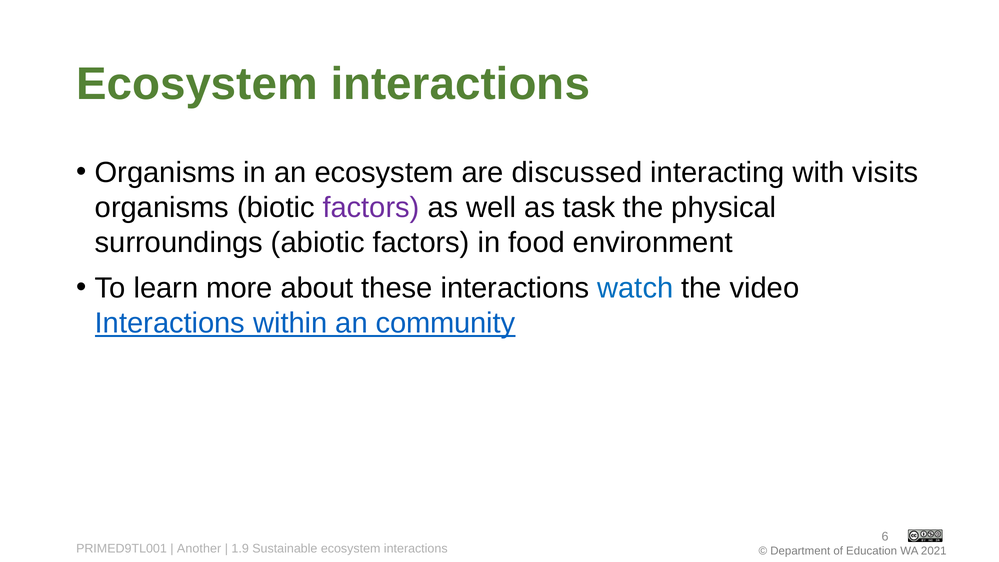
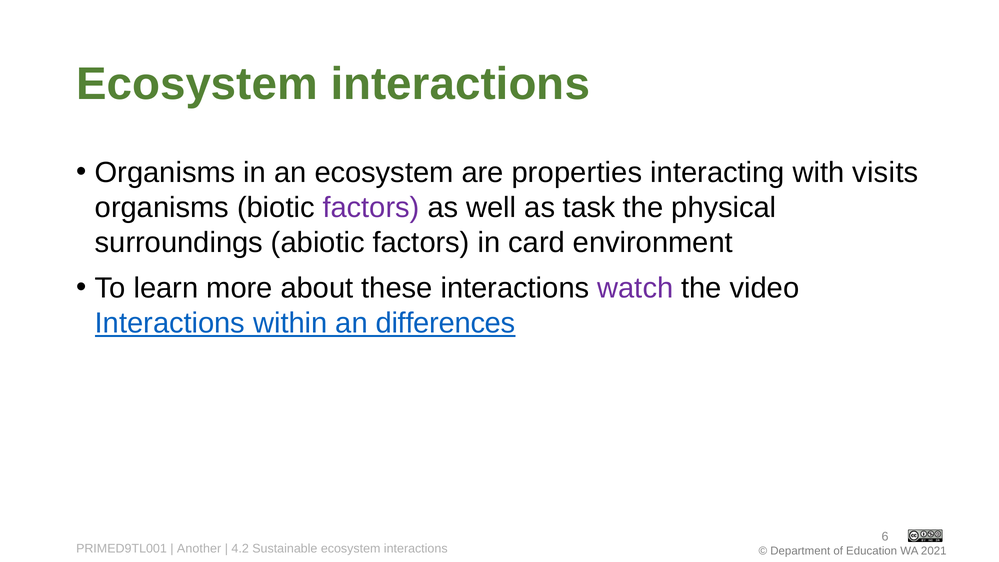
discussed: discussed -> properties
food: food -> card
watch colour: blue -> purple
community: community -> differences
1.9: 1.9 -> 4.2
